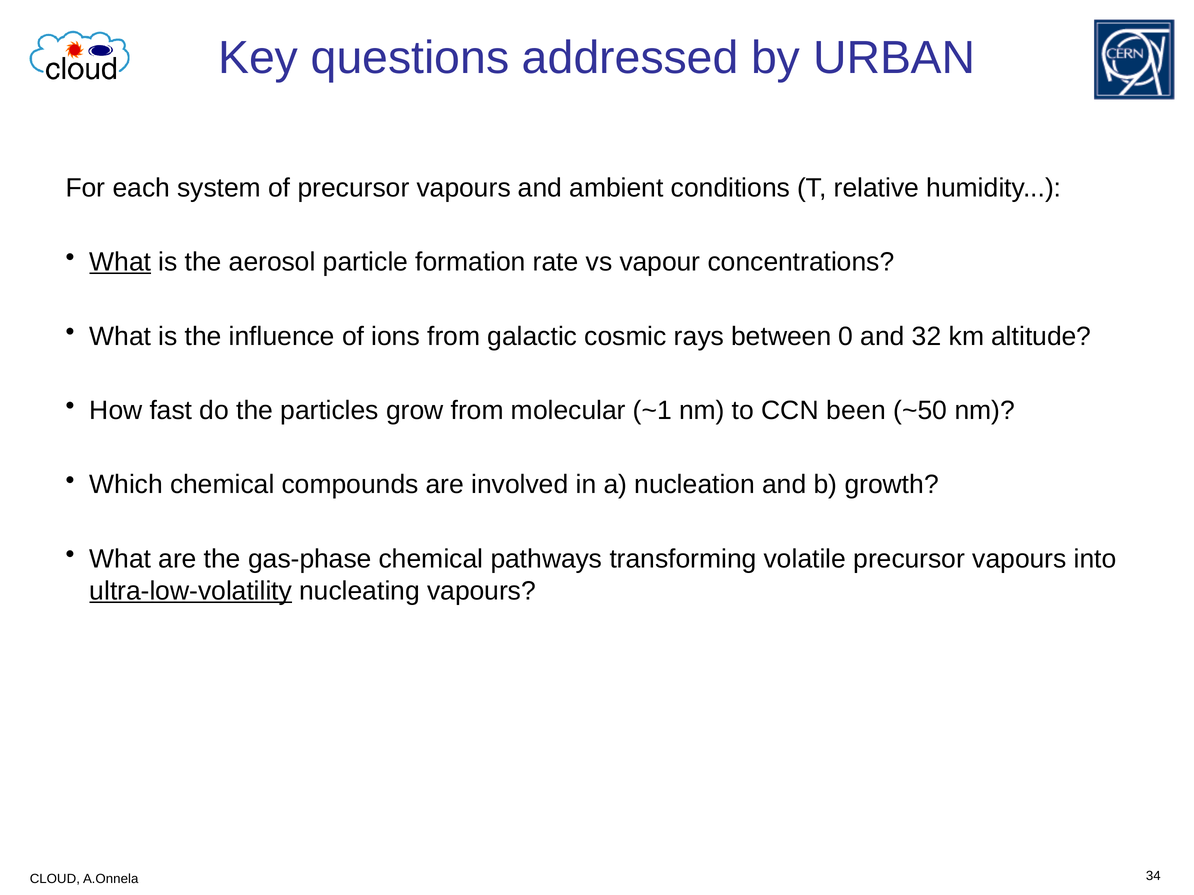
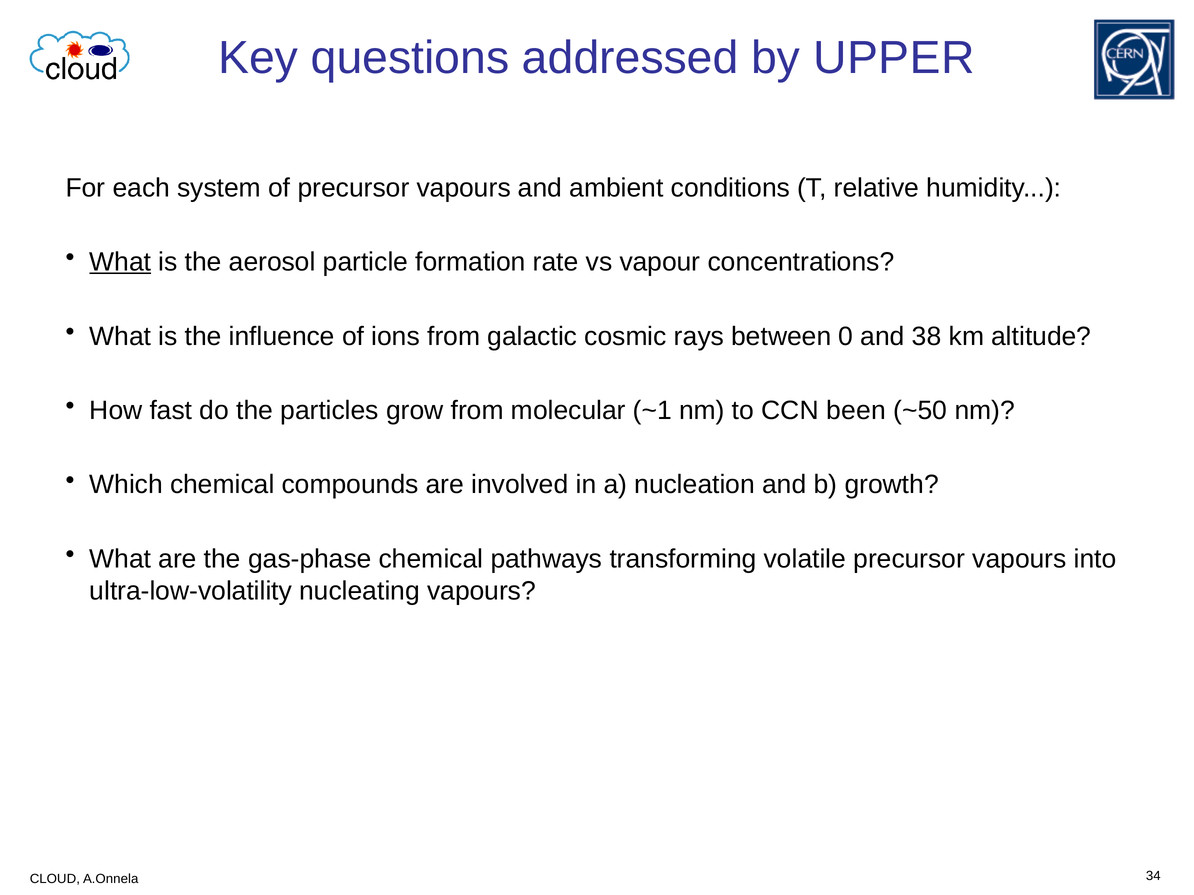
URBAN: URBAN -> UPPER
32: 32 -> 38
ultra-low-volatility underline: present -> none
